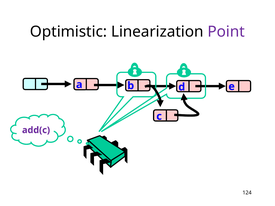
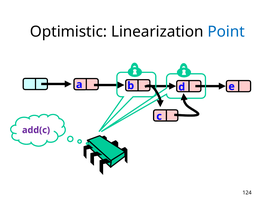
Point colour: purple -> blue
